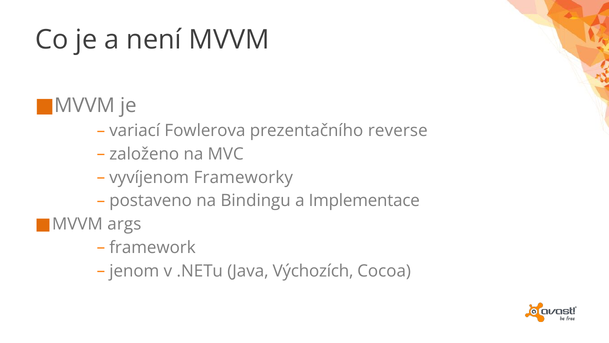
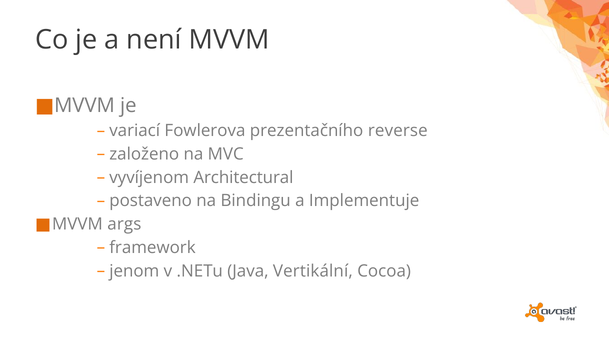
Frameworky: Frameworky -> Architectural
Implementace: Implementace -> Implementuje
Výchozích: Výchozích -> Vertikální
